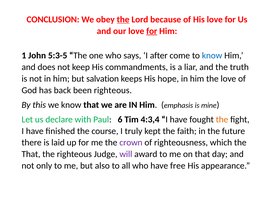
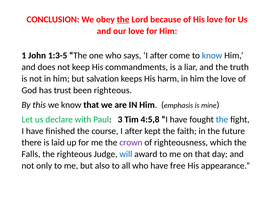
for at (152, 31) underline: present -> none
5:3-5: 5:3-5 -> 1:3-5
hope: hope -> harm
back: back -> trust
6: 6 -> 3
4:3,4: 4:3,4 -> 4:5,8
the at (222, 120) colour: orange -> blue
course I truly: truly -> after
That at (31, 155): That -> Falls
will colour: purple -> blue
